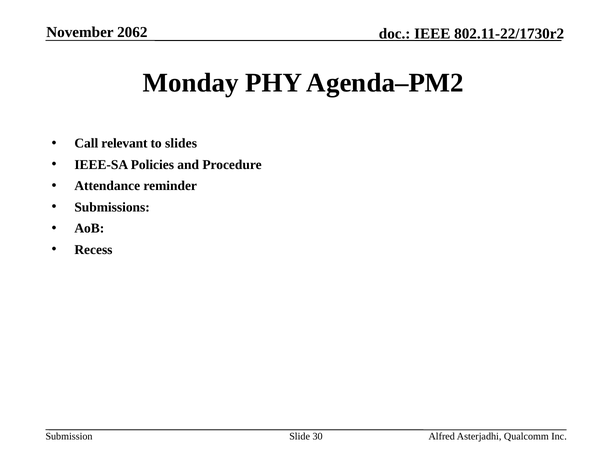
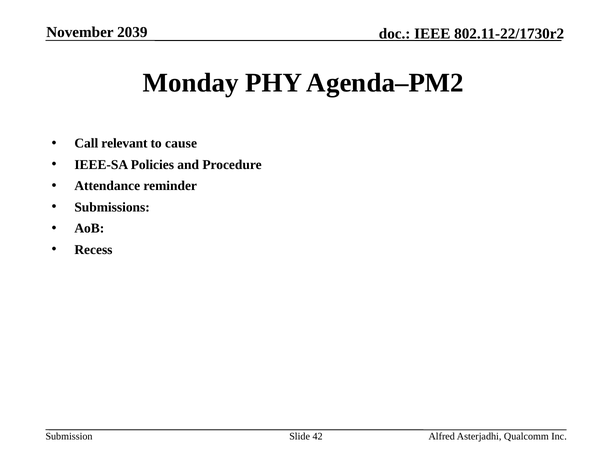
2062: 2062 -> 2039
slides: slides -> cause
30: 30 -> 42
